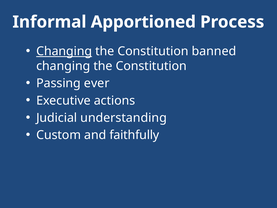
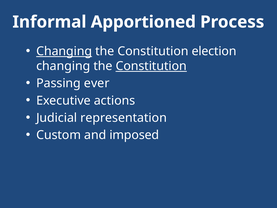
banned: banned -> election
Constitution at (151, 66) underline: none -> present
understanding: understanding -> representation
faithfully: faithfully -> imposed
